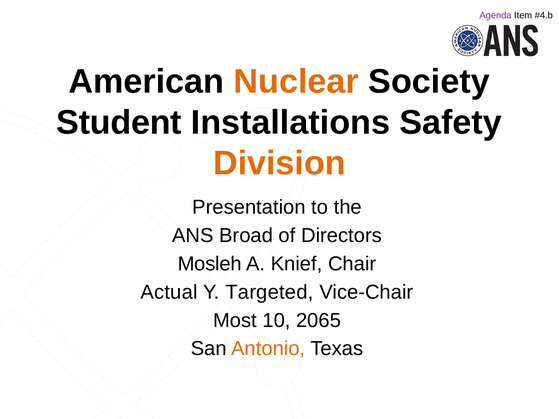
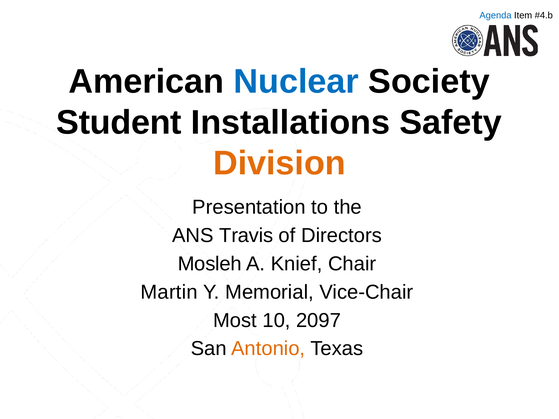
Agenda colour: purple -> blue
Nuclear colour: orange -> blue
Broad: Broad -> Travis
Actual: Actual -> Martin
Targeted: Targeted -> Memorial
2065: 2065 -> 2097
